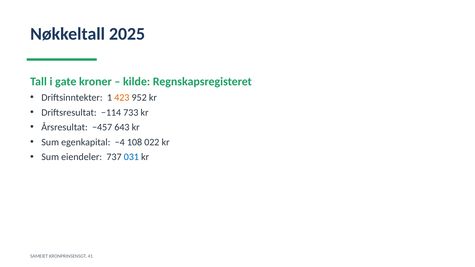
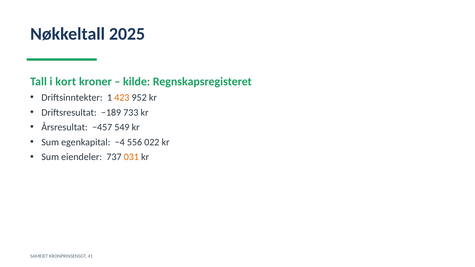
gate: gate -> kort
−114: −114 -> −189
643: 643 -> 549
108: 108 -> 556
031 colour: blue -> orange
